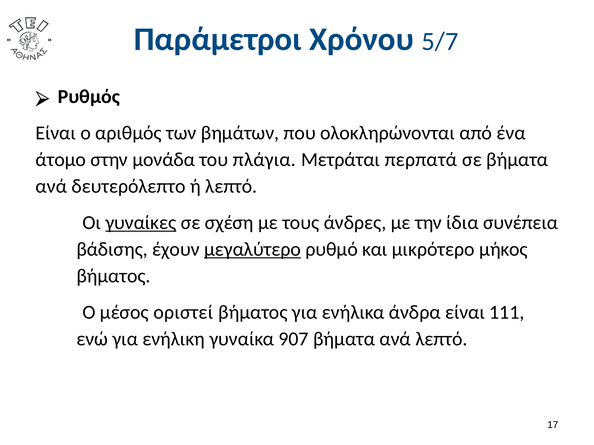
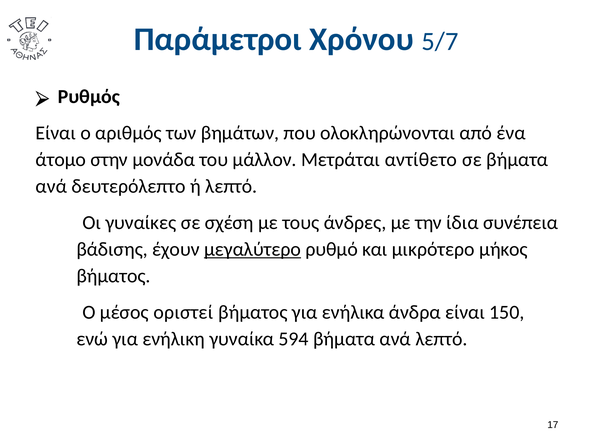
πλάγια: πλάγια -> μάλλον
περπατά: περπατά -> αντίθετο
γυναίκες underline: present -> none
111: 111 -> 150
907: 907 -> 594
